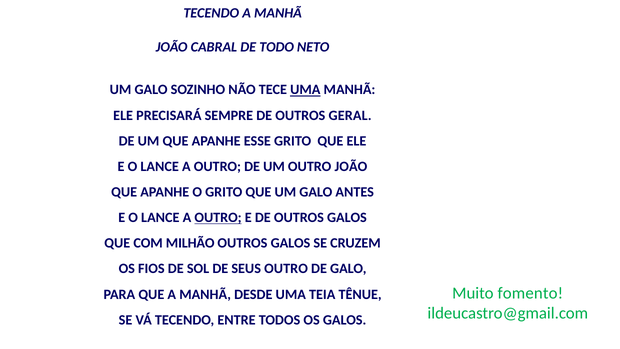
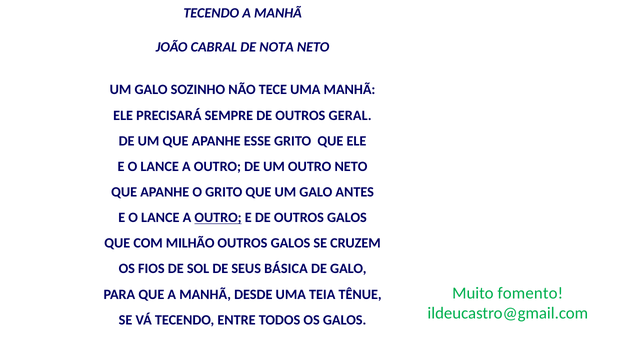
TODO: TODO -> NOTA
UMA at (305, 90) underline: present -> none
OUTRO JOÃO: JOÃO -> NETO
SEUS OUTRO: OUTRO -> BÁSICA
